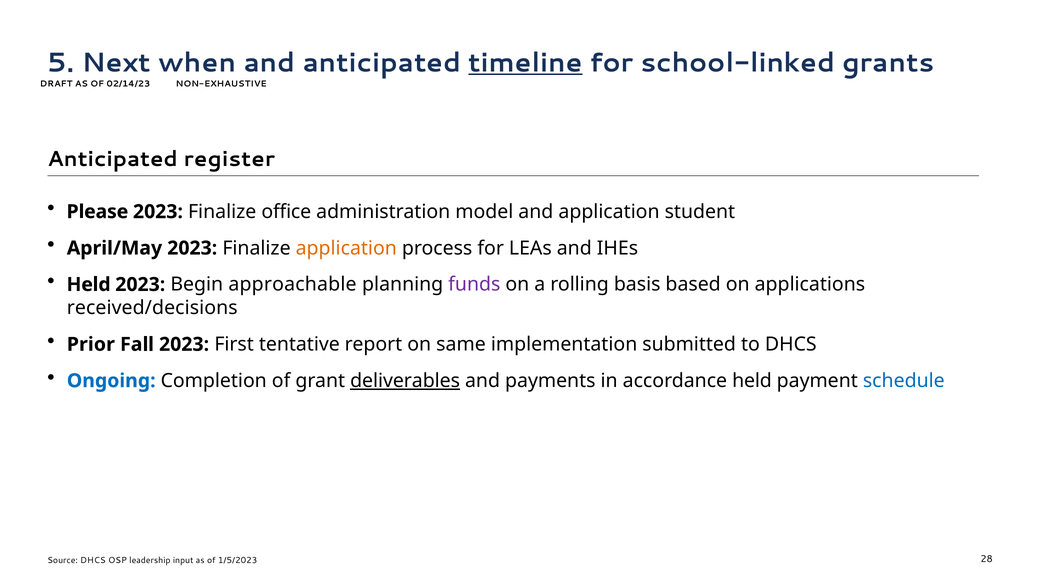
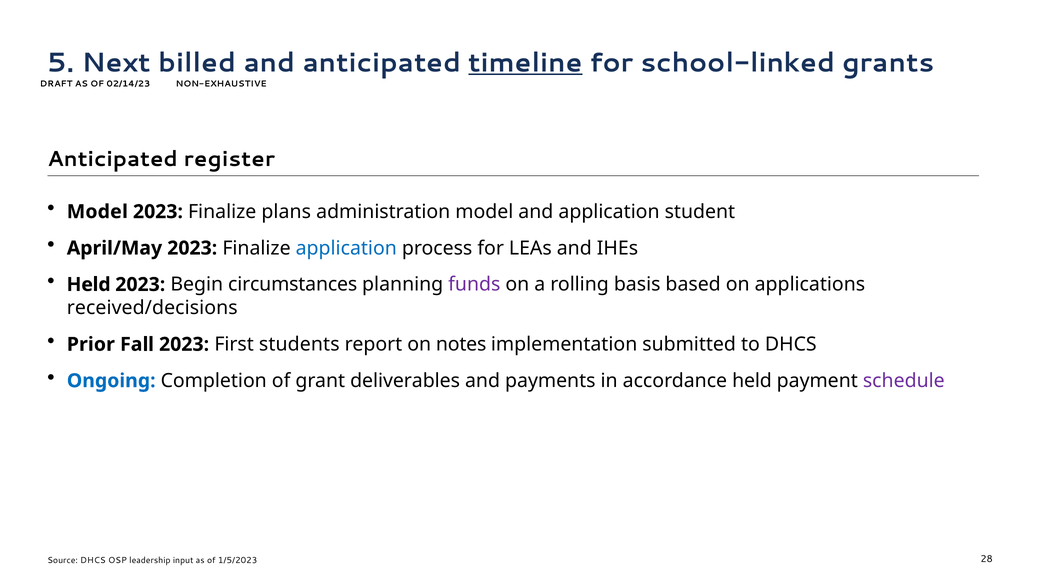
when: when -> billed
Please at (97, 212): Please -> Model
office: office -> plans
application at (346, 248) colour: orange -> blue
approachable: approachable -> circumstances
tentative: tentative -> students
same: same -> notes
deliverables underline: present -> none
schedule colour: blue -> purple
